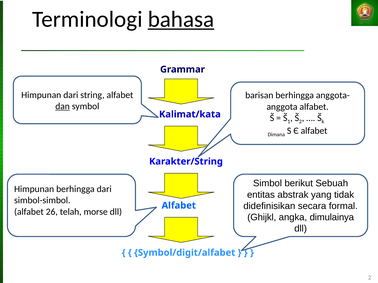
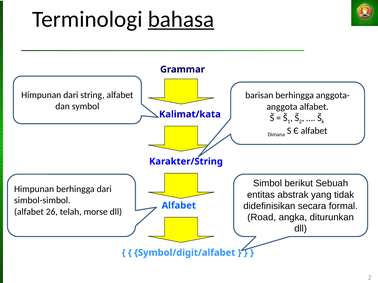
dan underline: present -> none
Ghijkl: Ghijkl -> Road
dimulainya: dimulainya -> diturunkan
